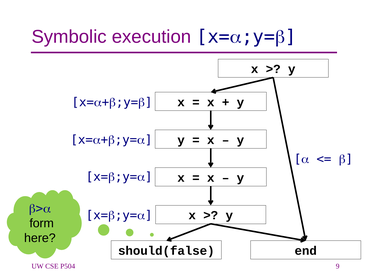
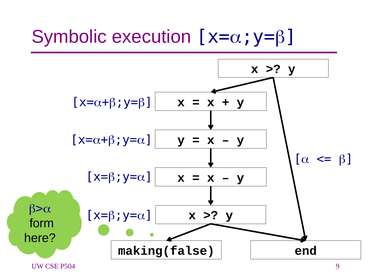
should(false: should(false -> making(false
